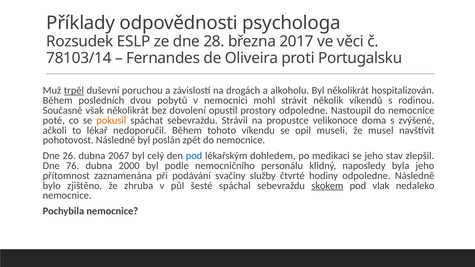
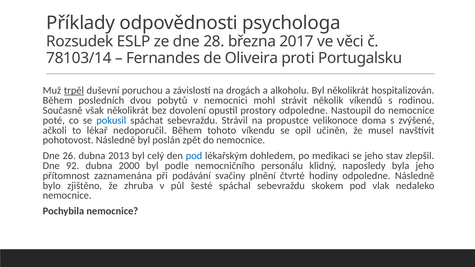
pokusil colour: orange -> blue
museli: museli -> učiněn
2067: 2067 -> 2013
76: 76 -> 92
služby: služby -> plnění
skokem underline: present -> none
